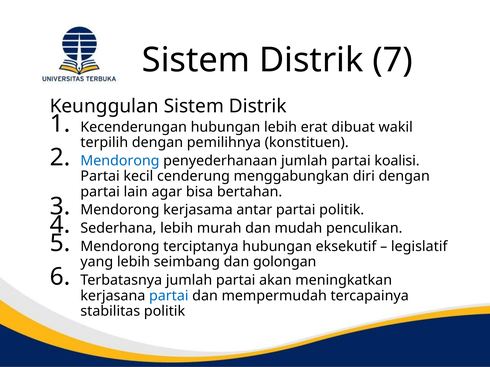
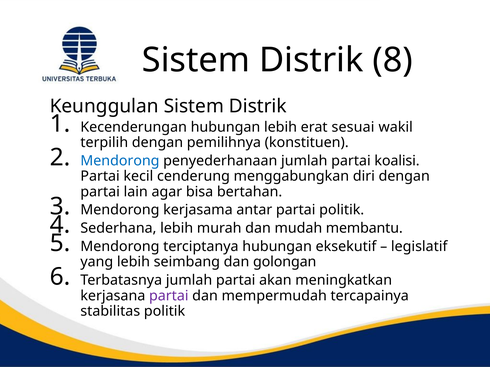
7: 7 -> 8
dibuat: dibuat -> sesuai
penculikan: penculikan -> membantu
partai at (169, 296) colour: blue -> purple
